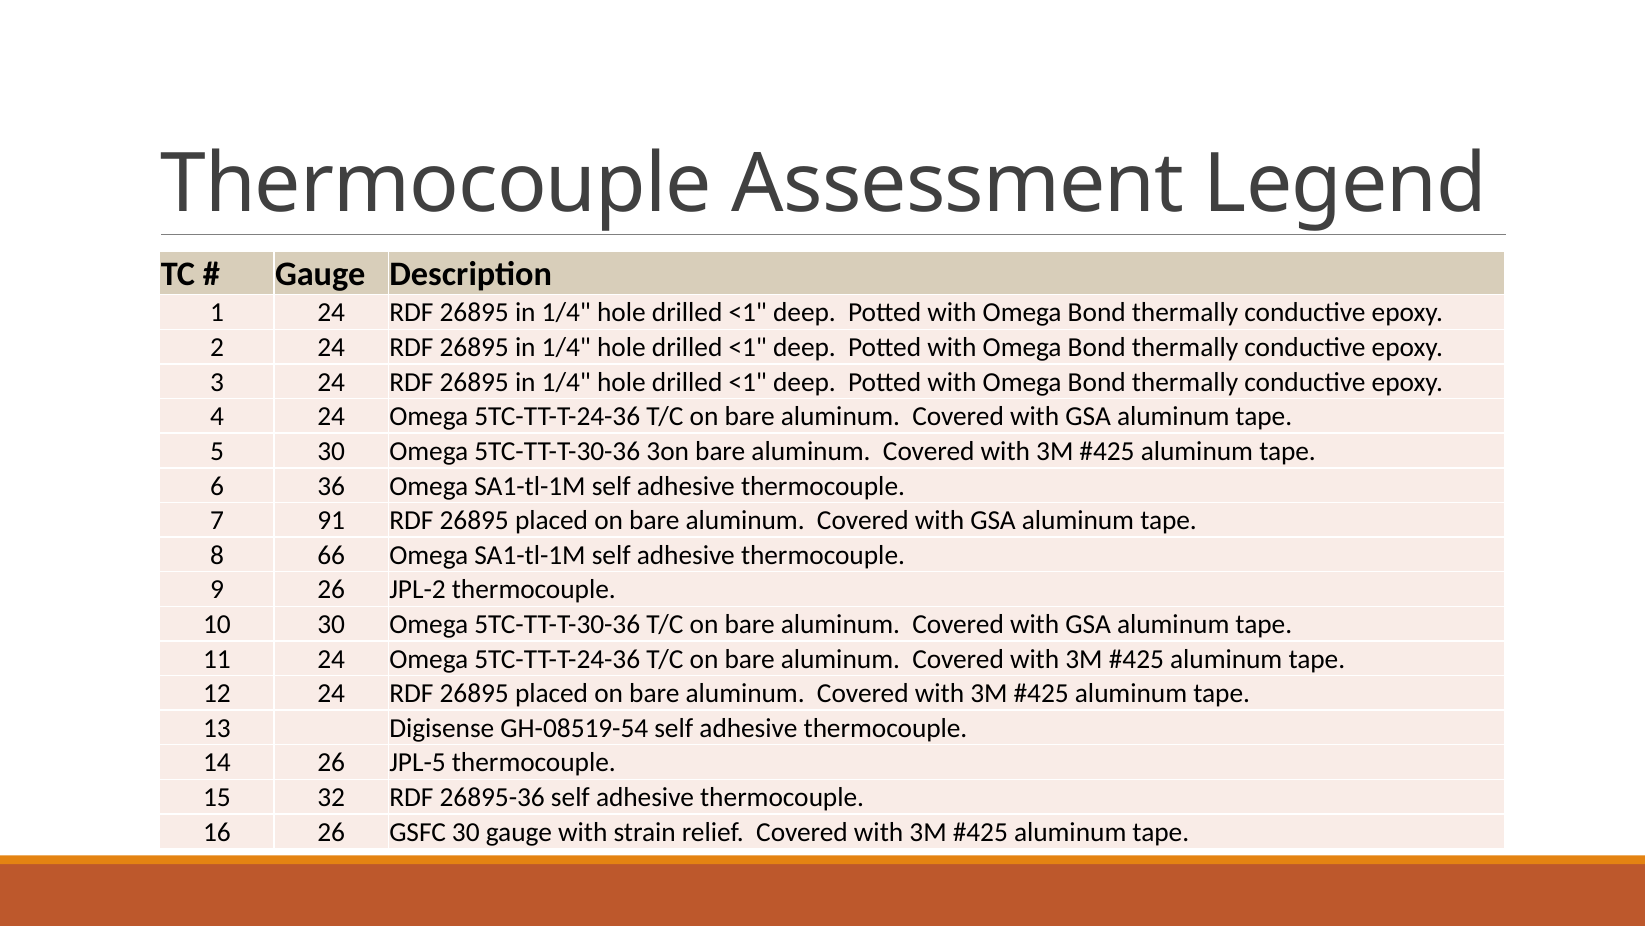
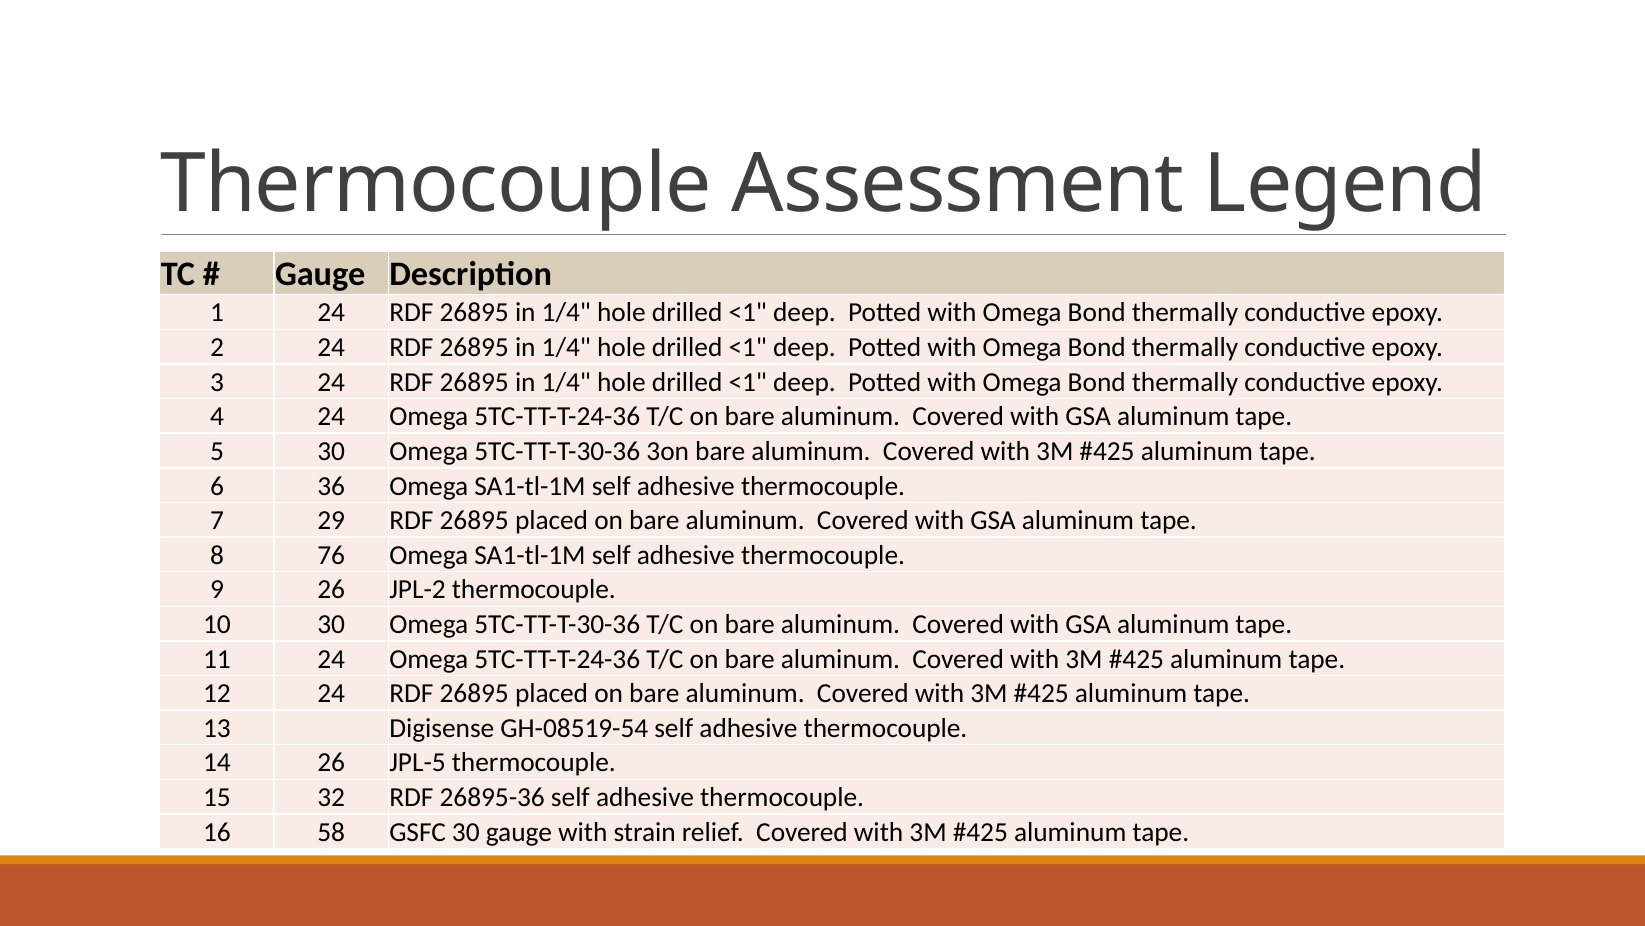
91: 91 -> 29
66: 66 -> 76
16 26: 26 -> 58
